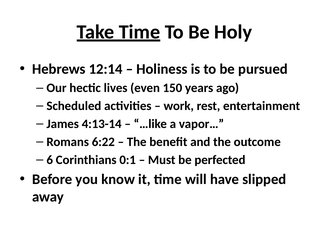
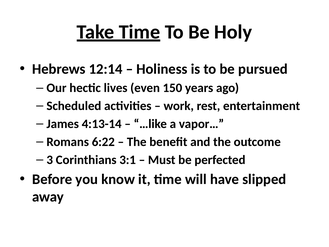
6: 6 -> 3
0:1: 0:1 -> 3:1
